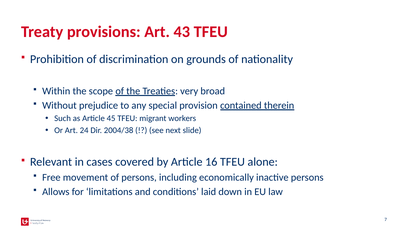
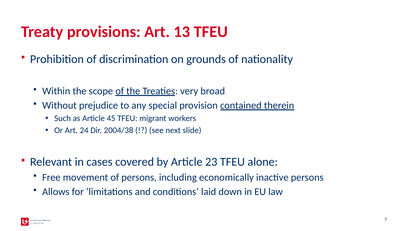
43: 43 -> 13
16: 16 -> 23
